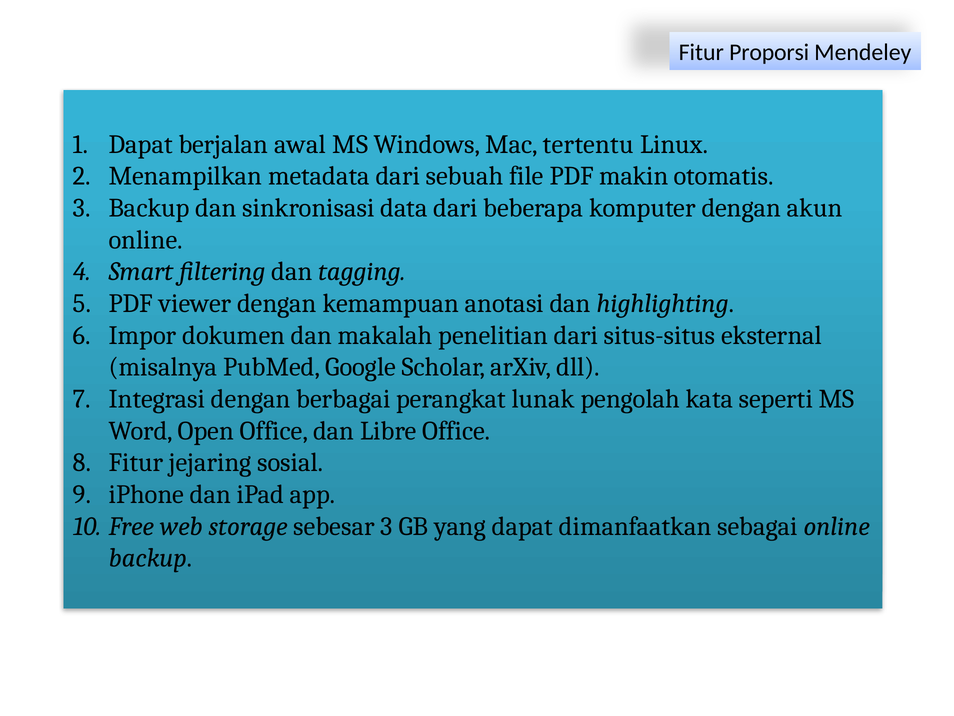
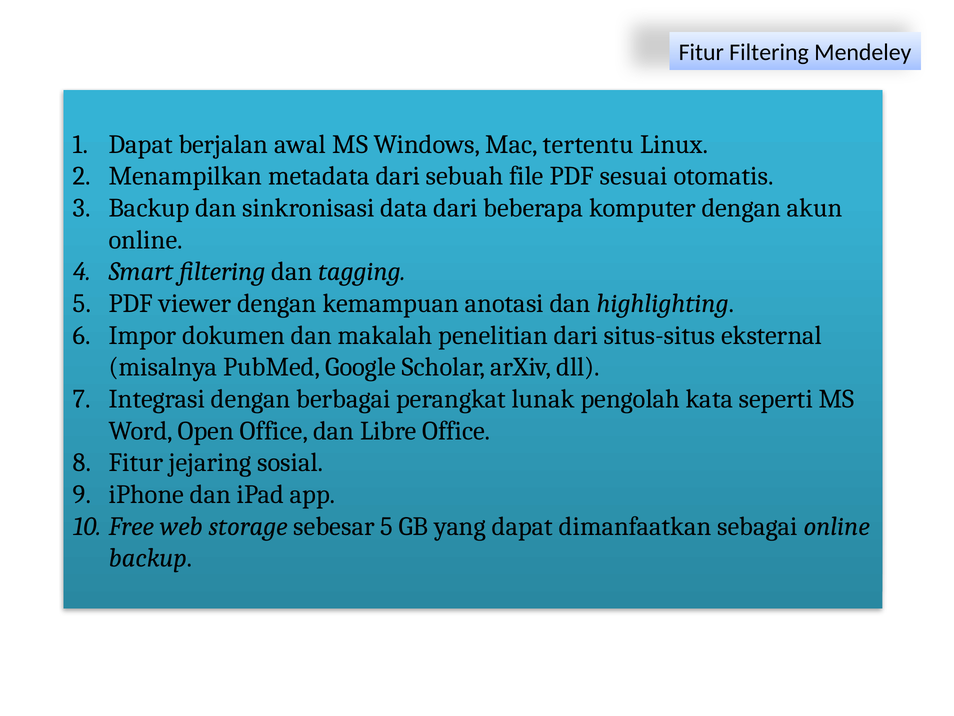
Fitur Proporsi: Proporsi -> Filtering
makin: makin -> sesuai
sebesar 3: 3 -> 5
